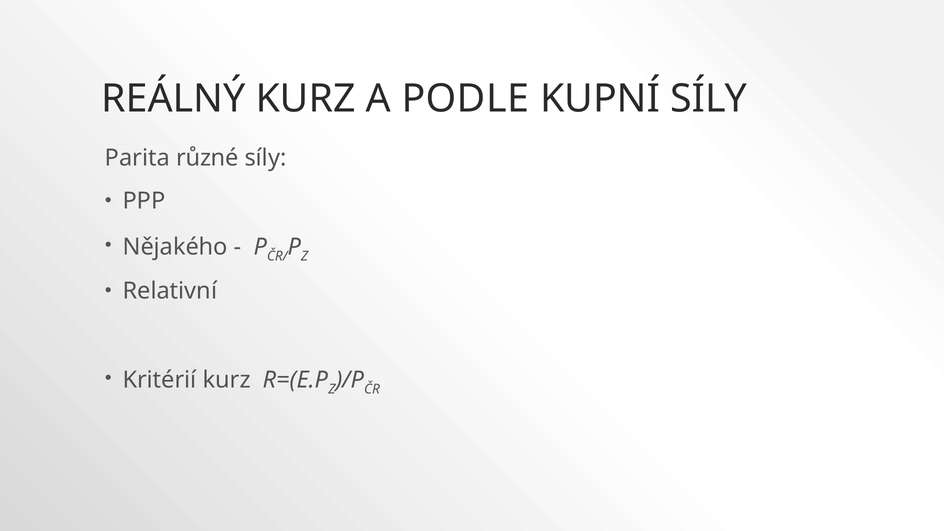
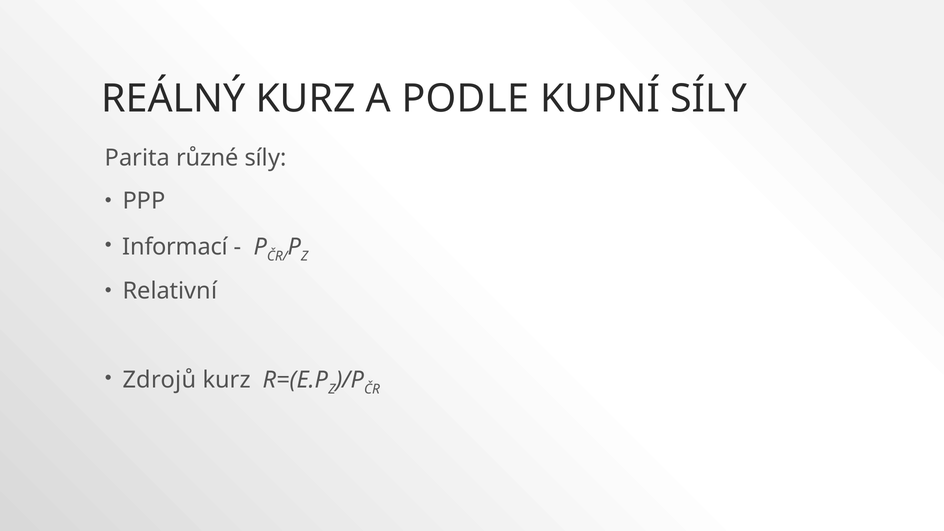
Nějakého: Nějakého -> Informací
Kritérií: Kritérií -> Zdrojů
